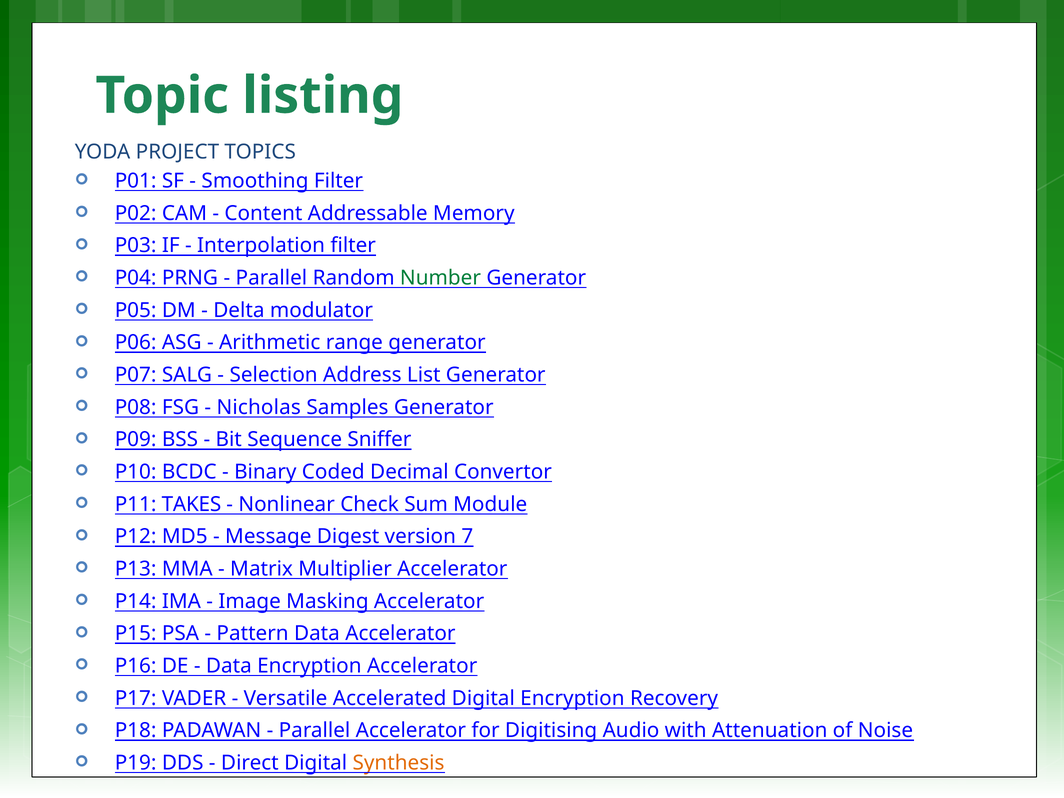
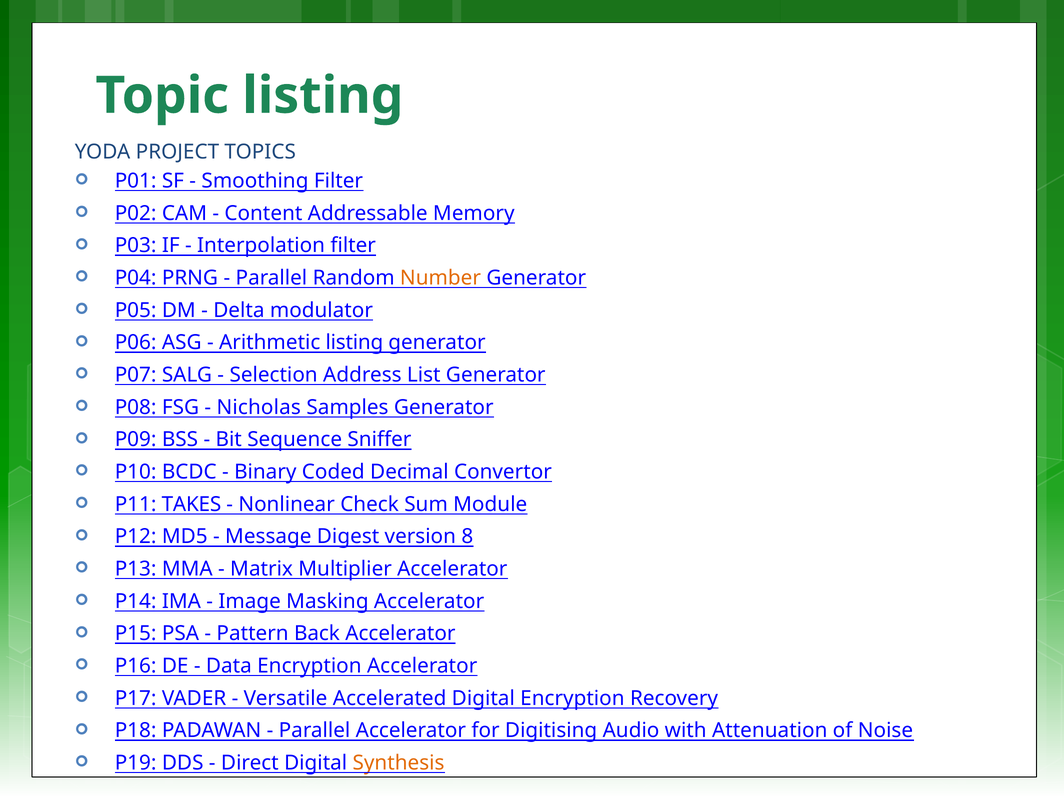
Number colour: green -> orange
Arithmetic range: range -> listing
7: 7 -> 8
Pattern Data: Data -> Back
